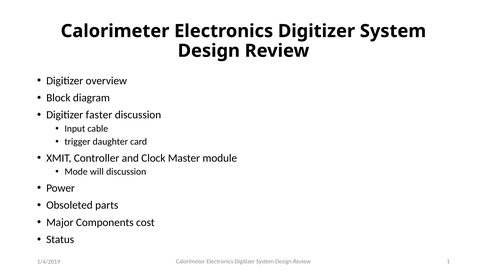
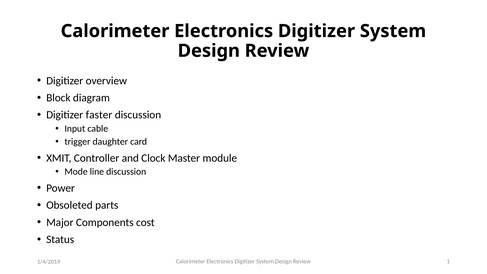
will: will -> line
